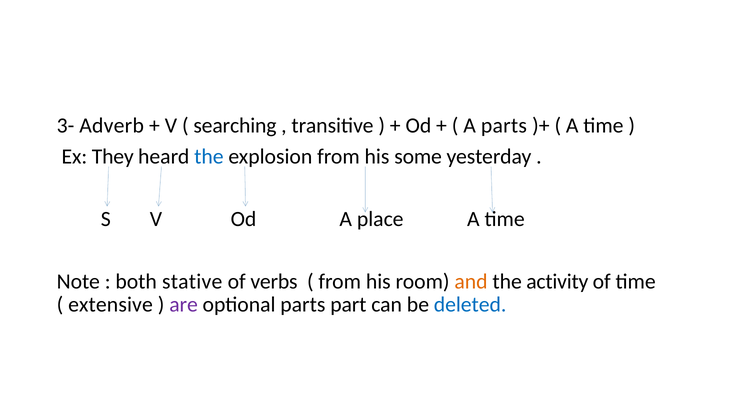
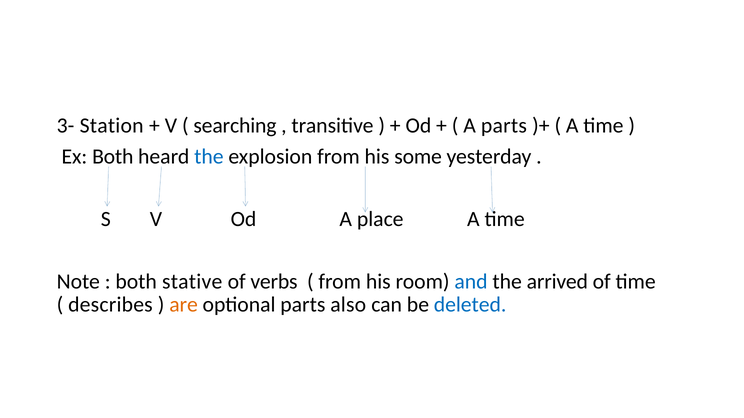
Adverb: Adverb -> Station
Ex They: They -> Both
and colour: orange -> blue
activity: activity -> arrived
extensive: extensive -> describes
are colour: purple -> orange
part: part -> also
